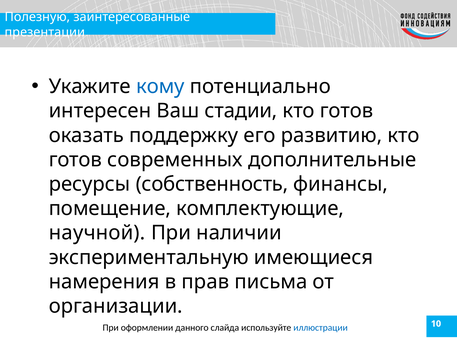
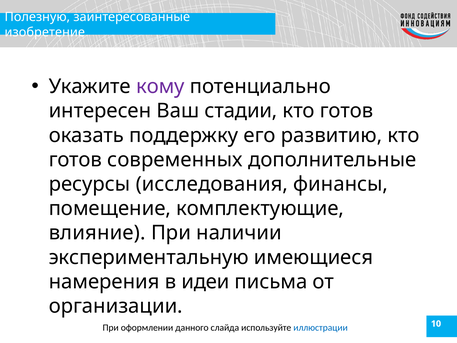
презентации: презентации -> изобретение
кому colour: blue -> purple
собственность: собственность -> исследования
научной: научной -> влияние
прав: прав -> идеи
